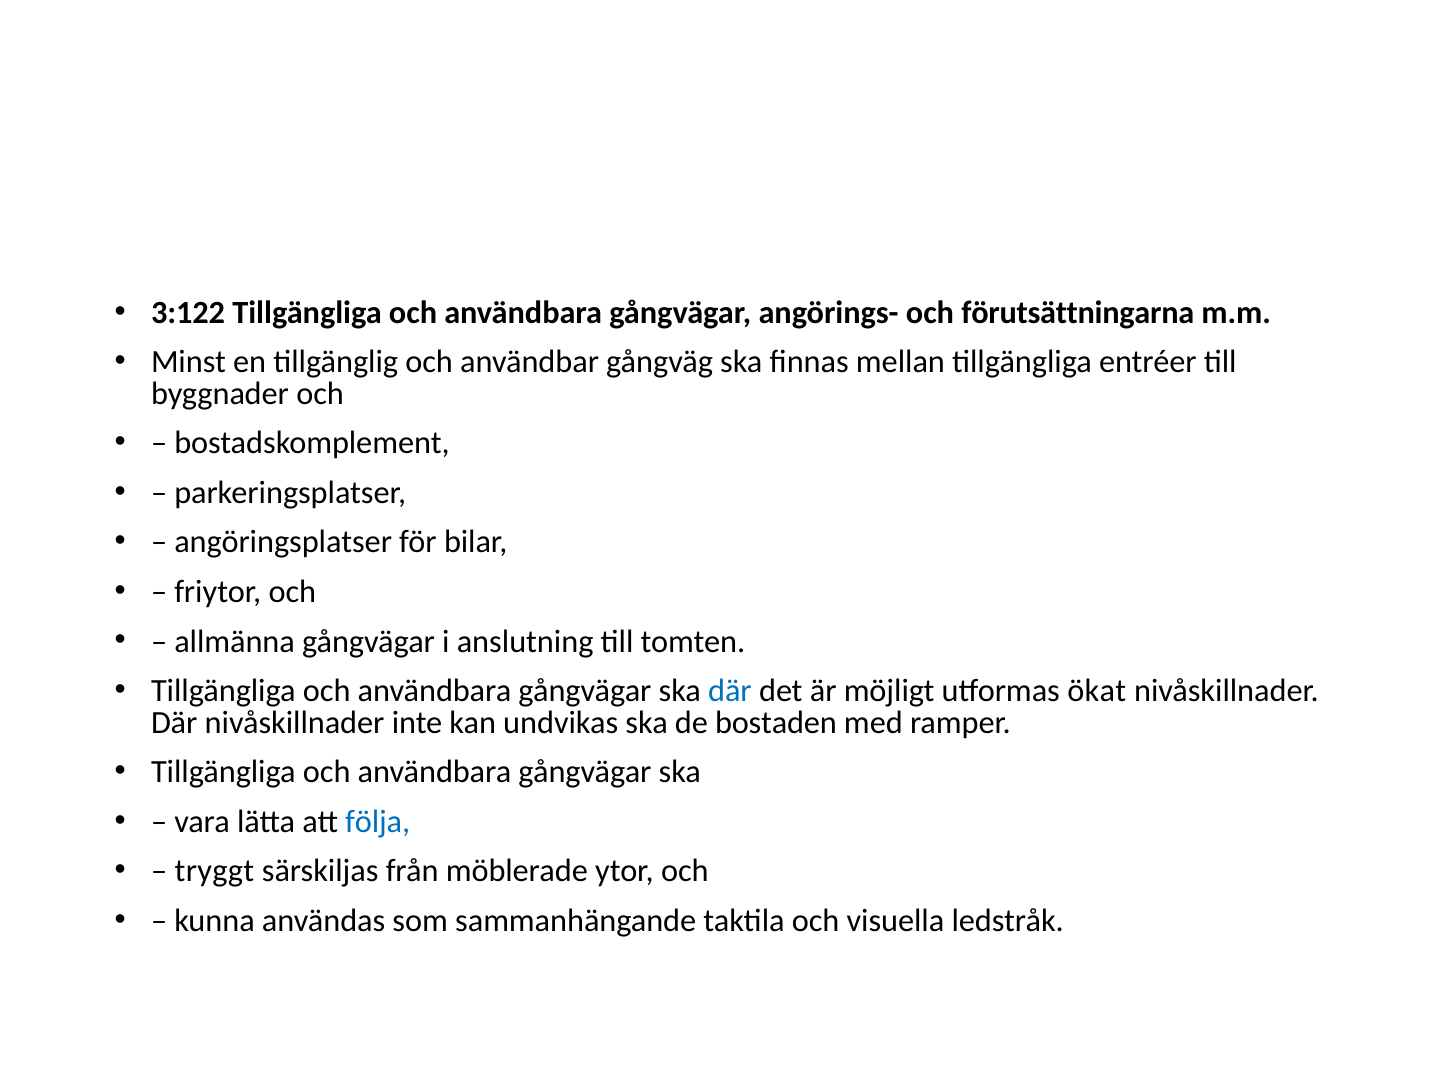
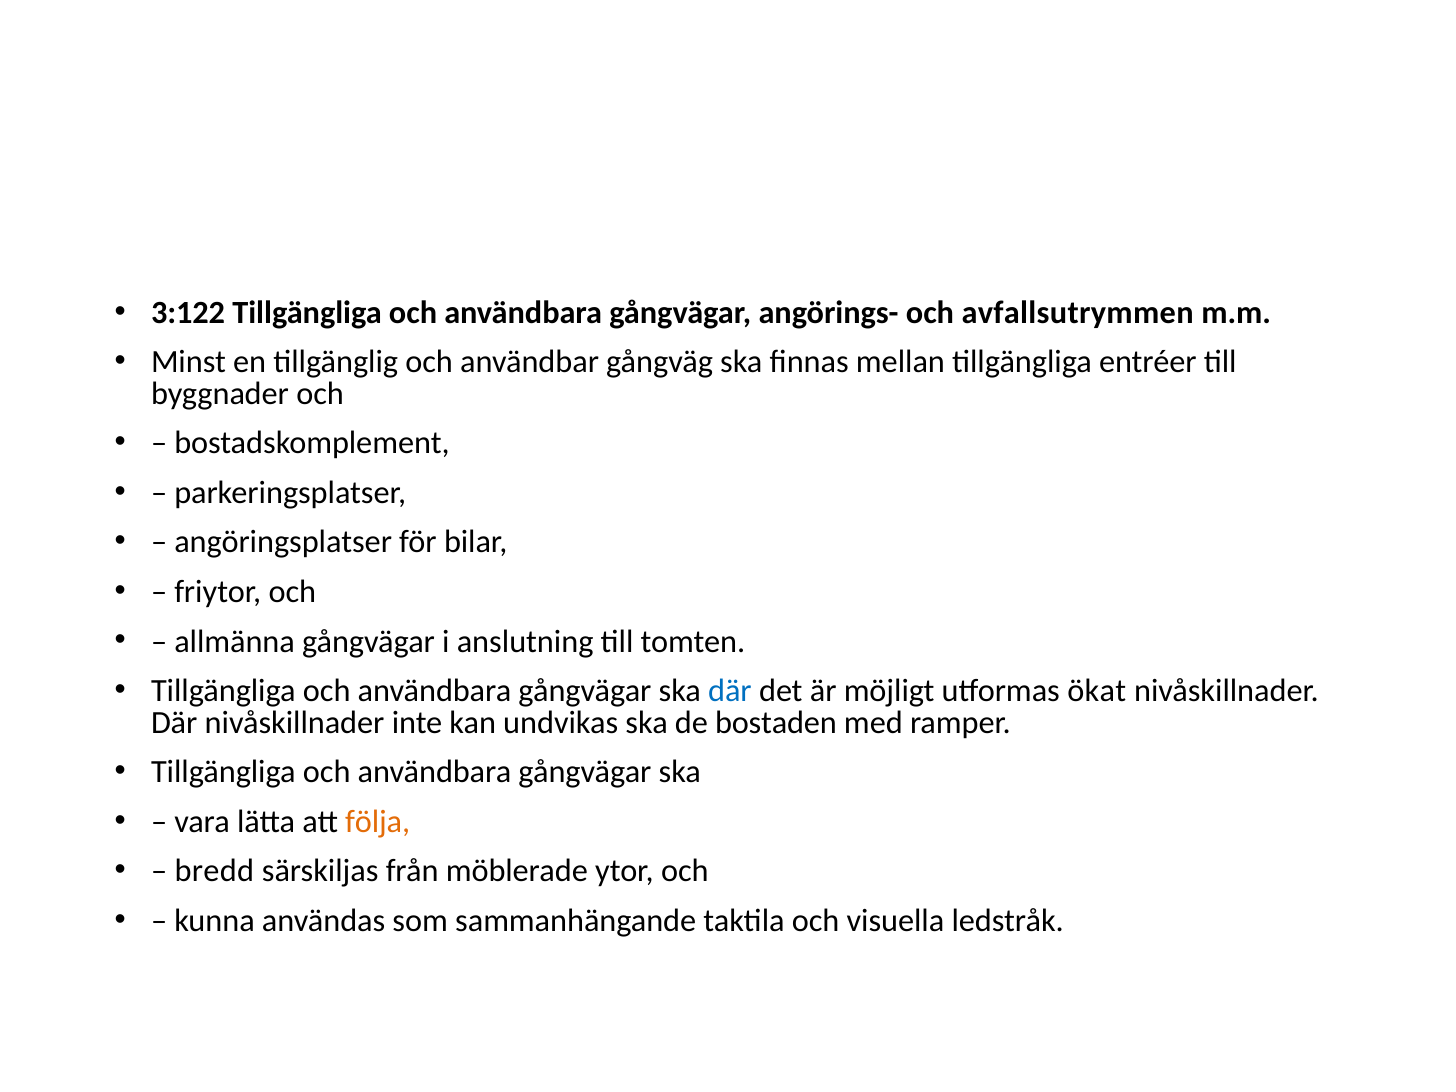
förutsättningarna: förutsättningarna -> avfallsutrymmen
följa colour: blue -> orange
tryggt: tryggt -> bredd
